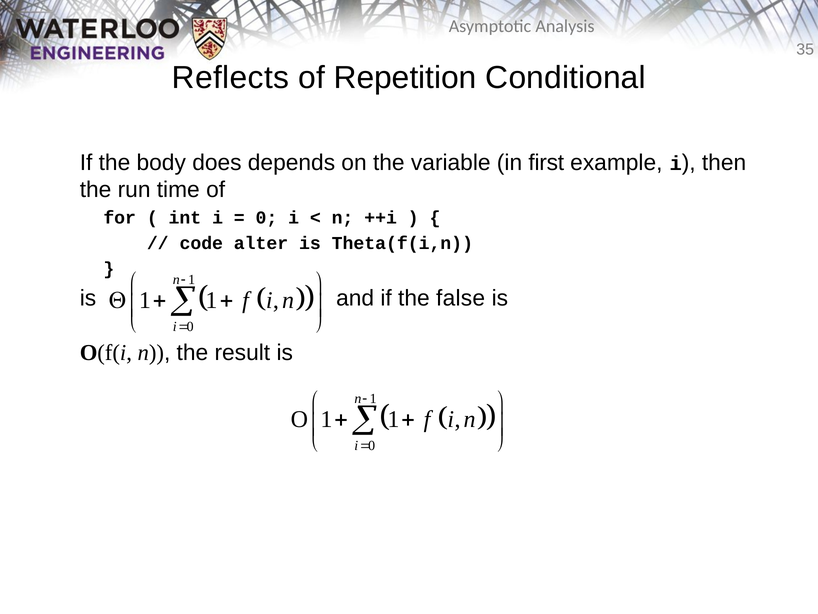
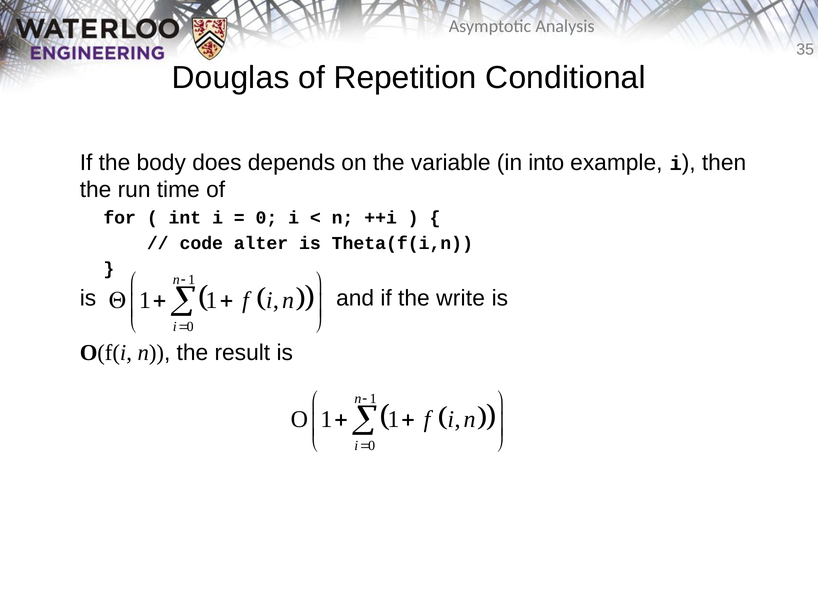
Reflects: Reflects -> Douglas
first: first -> into
false: false -> write
